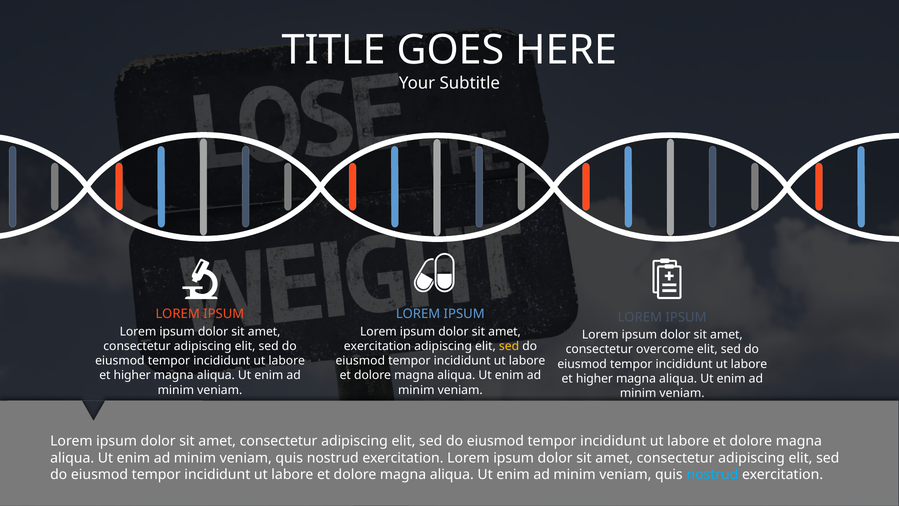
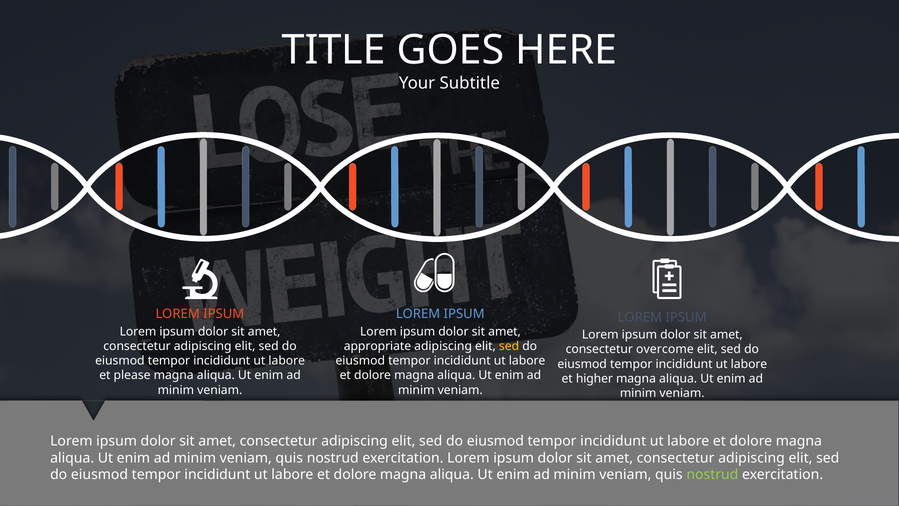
exercitation at (377, 346): exercitation -> appropriate
higher at (132, 375): higher -> please
nostrud at (712, 474) colour: light blue -> light green
